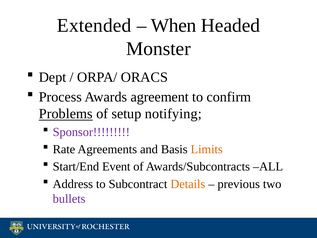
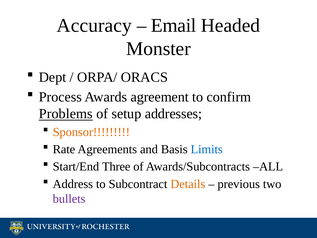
Extended: Extended -> Accuracy
When: When -> Email
notifying: notifying -> addresses
Sponsor colour: purple -> orange
Limits colour: orange -> blue
Event: Event -> Three
